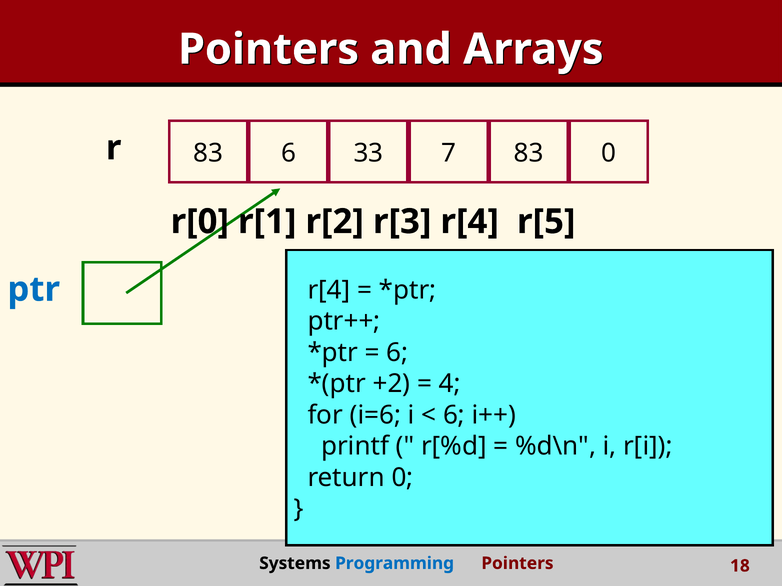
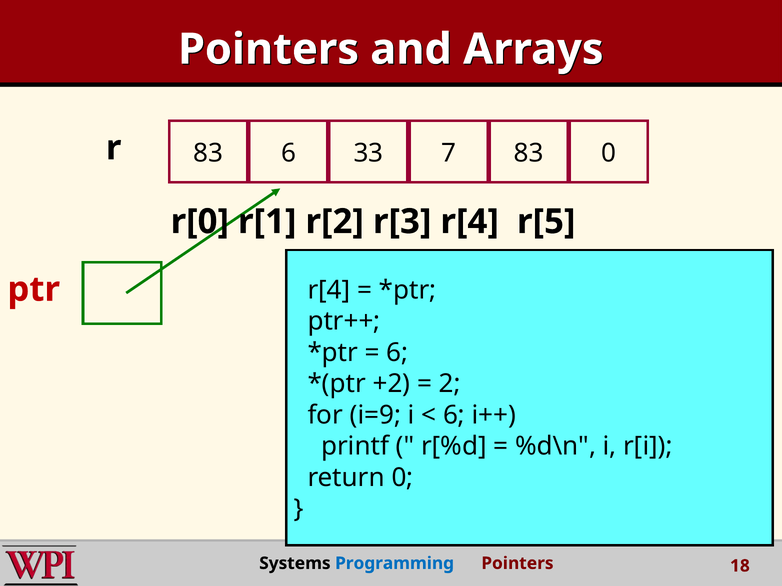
ptr colour: blue -> red
4: 4 -> 2
i=6: i=6 -> i=9
